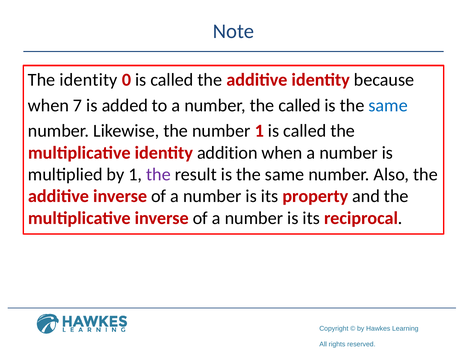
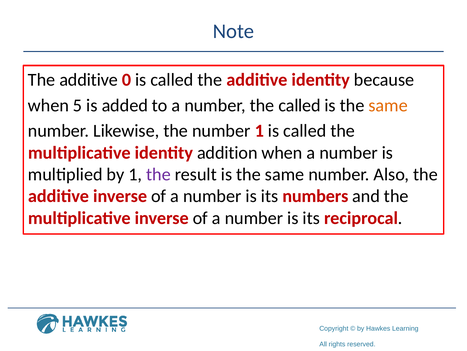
identity at (88, 80): identity -> additive
7: 7 -> 5
same at (388, 105) colour: blue -> orange
property: property -> numbers
